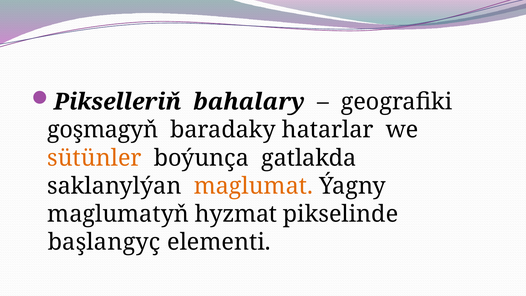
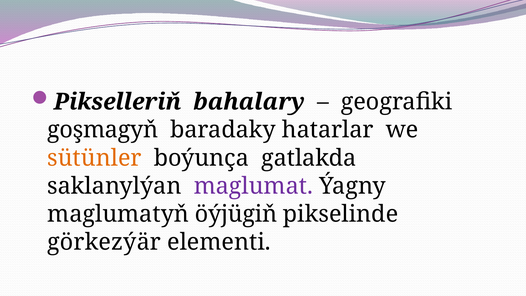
maglumat colour: orange -> purple
hyzmat: hyzmat -> öýjügiň
başlangyç: başlangyç -> görkezýär
